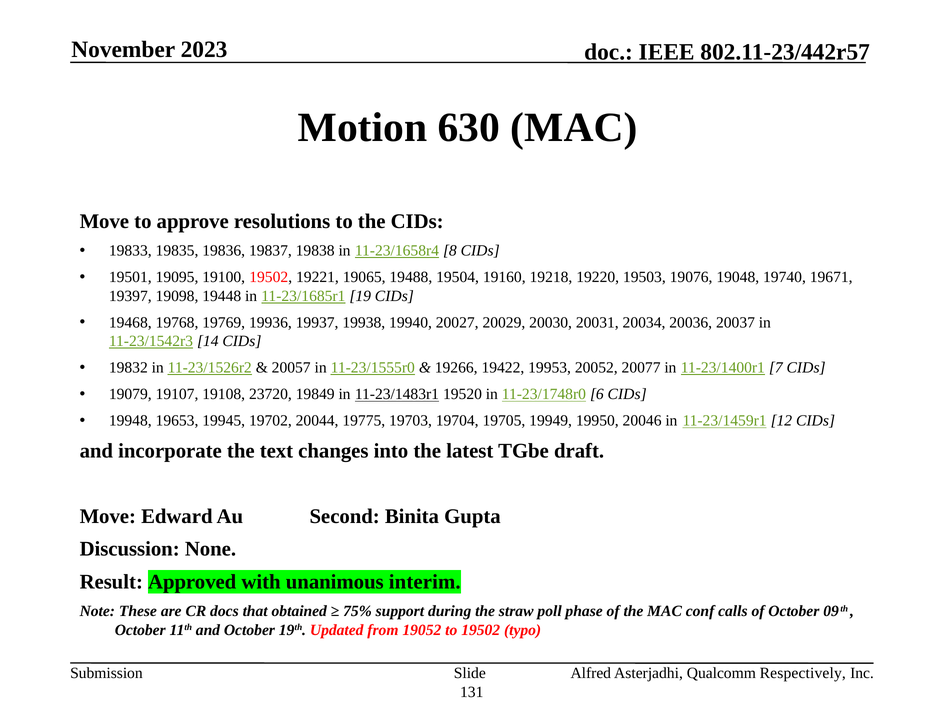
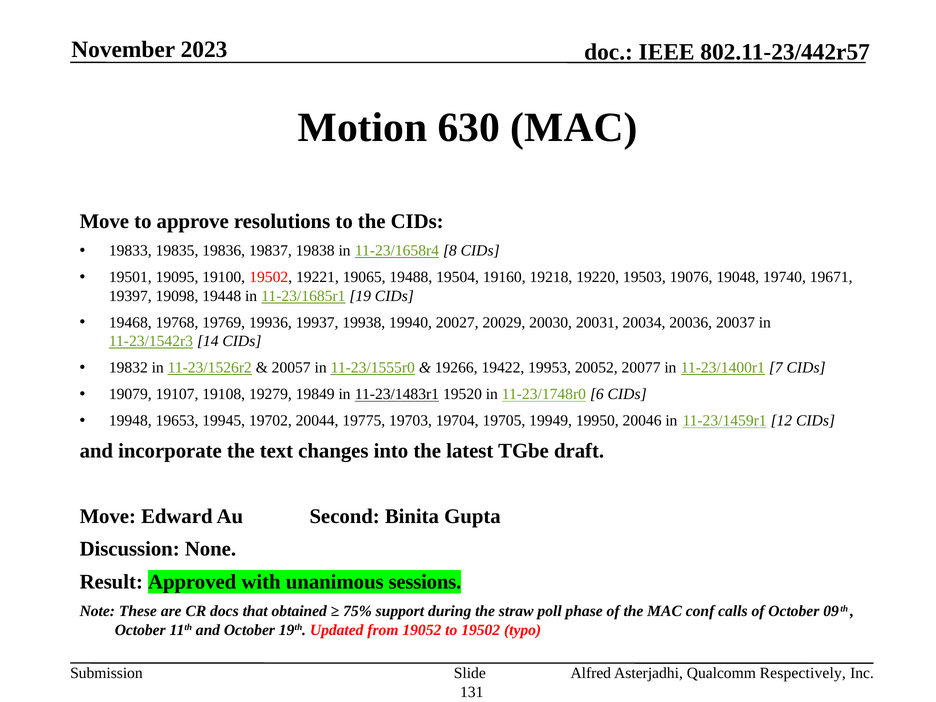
23720: 23720 -> 19279
interim: interim -> sessions
